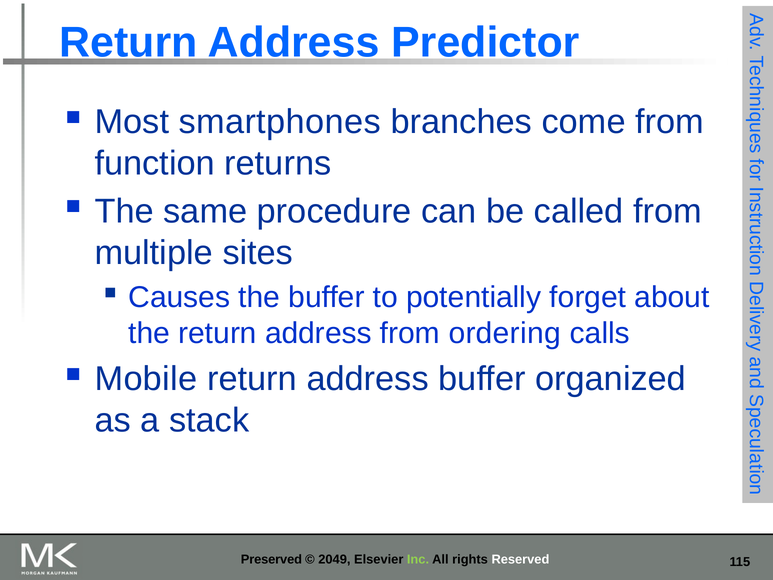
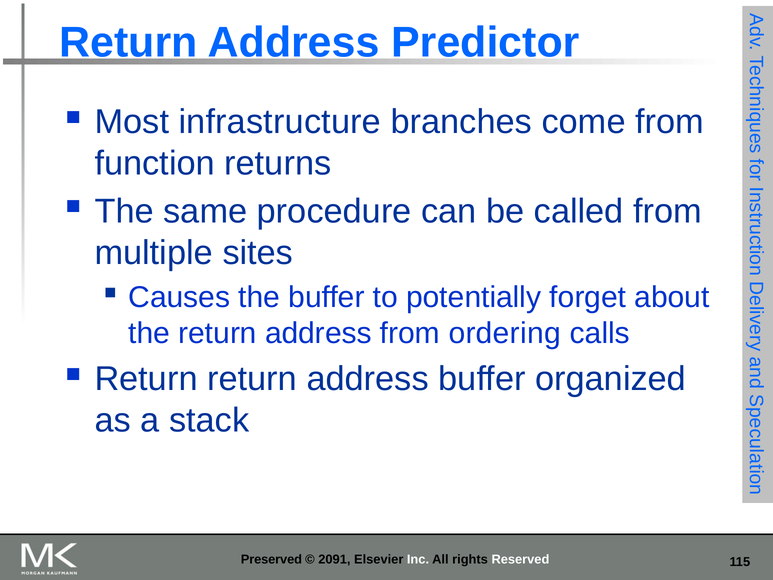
smartphones: smartphones -> infrastructure
Mobile at (146, 379): Mobile -> Return
2049: 2049 -> 2091
Inc colour: light green -> white
